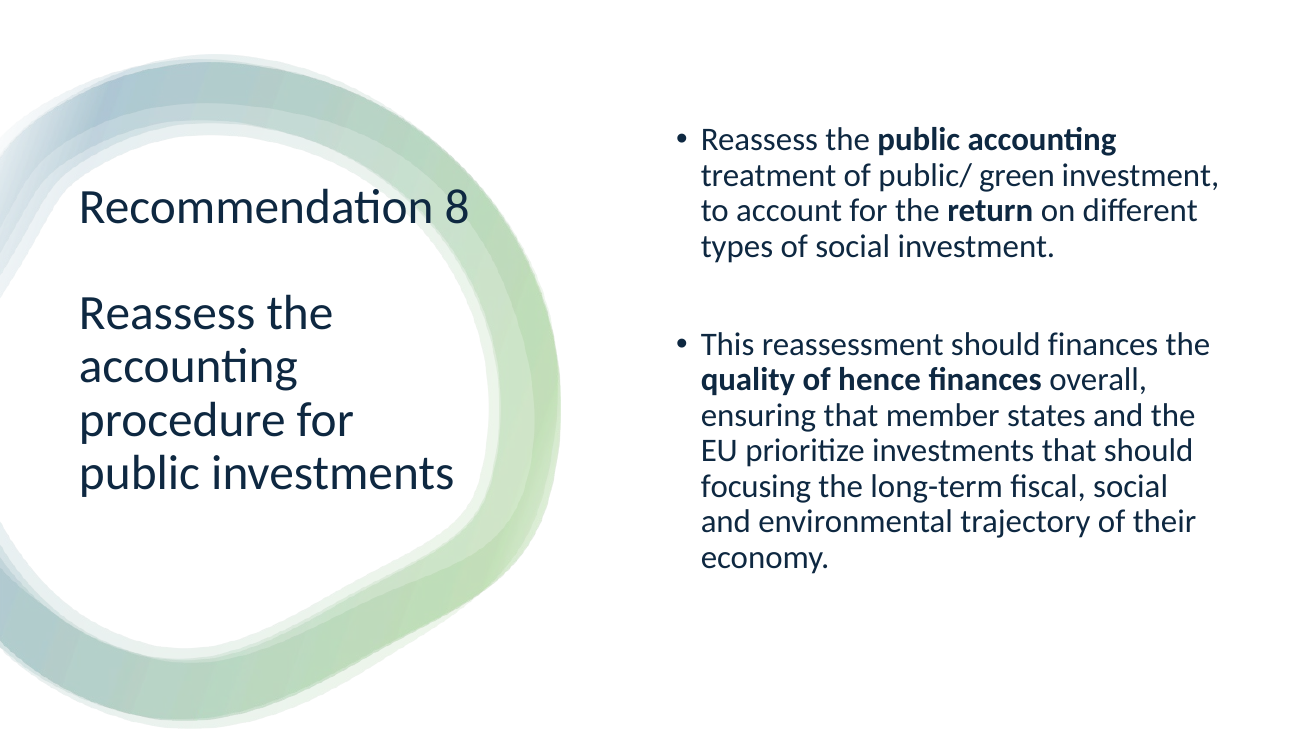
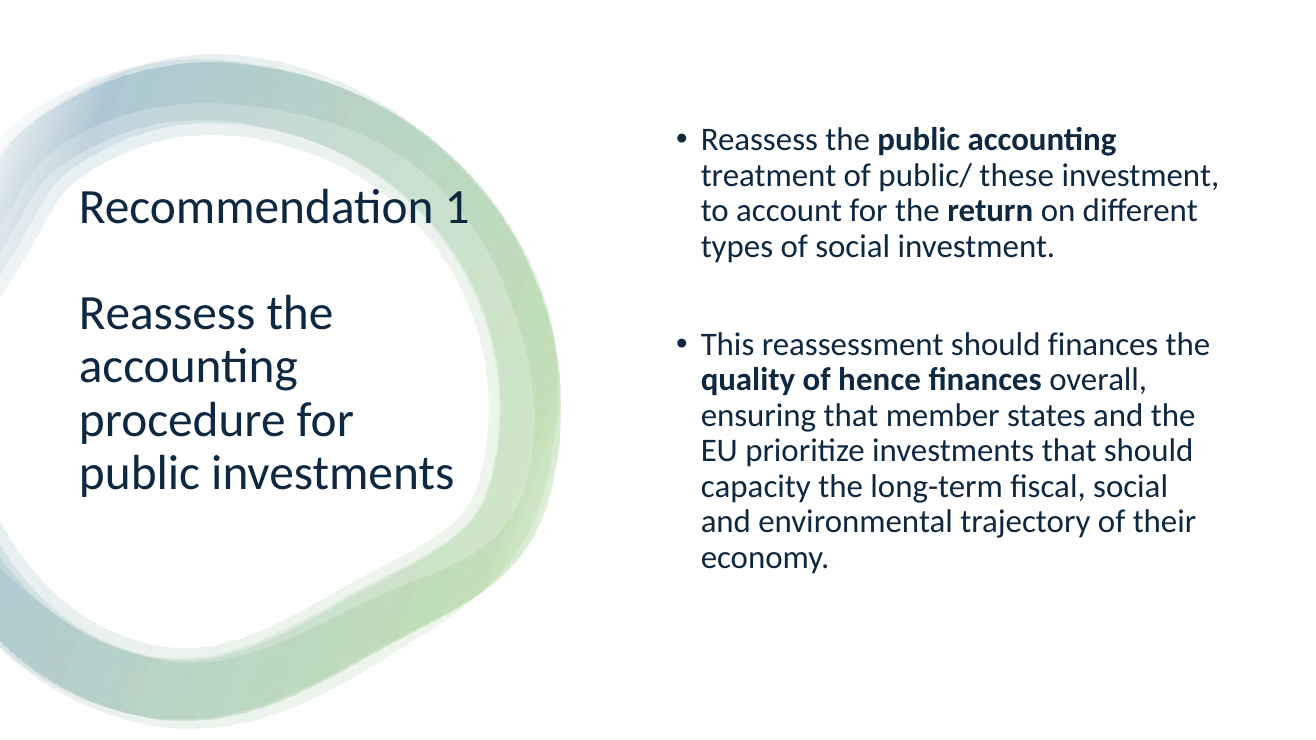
green: green -> these
8: 8 -> 1
focusing: focusing -> capacity
